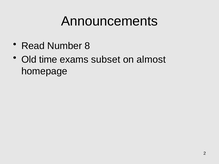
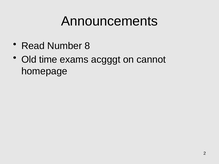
subset: subset -> acgggt
almost: almost -> cannot
